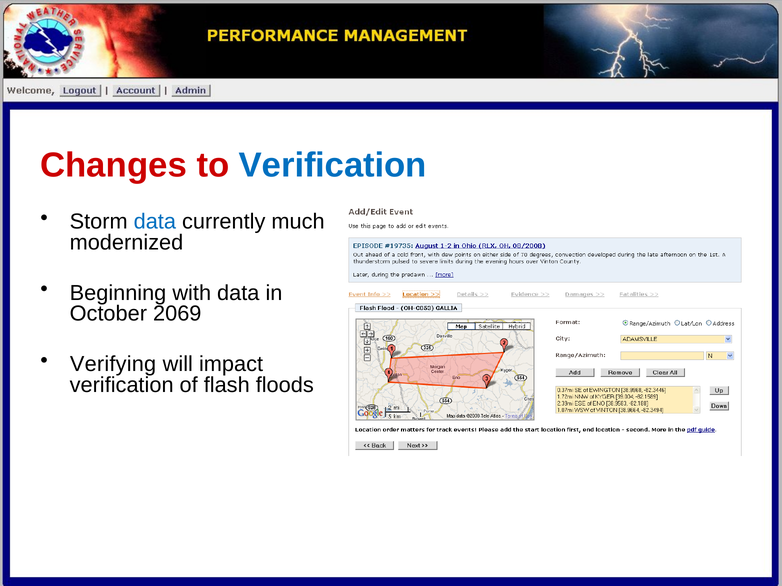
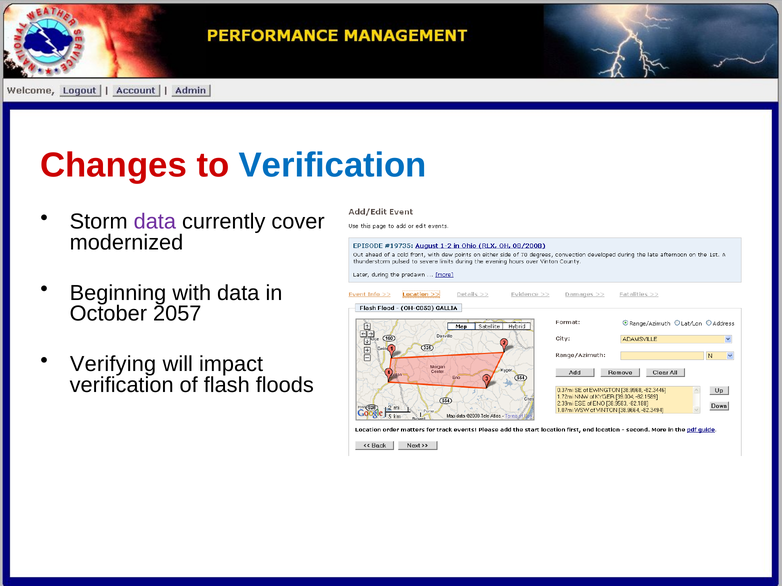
data at (155, 222) colour: blue -> purple
much: much -> cover
2069: 2069 -> 2057
